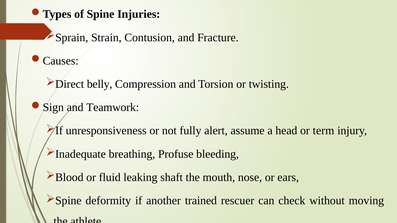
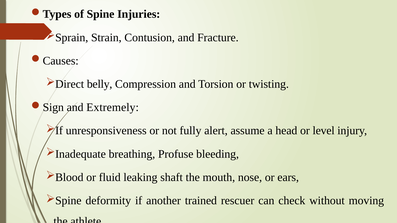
Teamwork: Teamwork -> Extremely
term: term -> level
